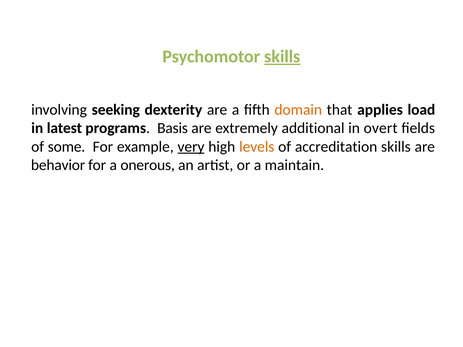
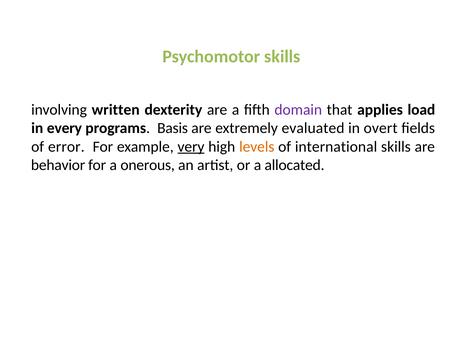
skills at (282, 57) underline: present -> none
seeking: seeking -> written
domain colour: orange -> purple
latest: latest -> every
additional: additional -> evaluated
some: some -> error
accreditation: accreditation -> international
maintain: maintain -> allocated
